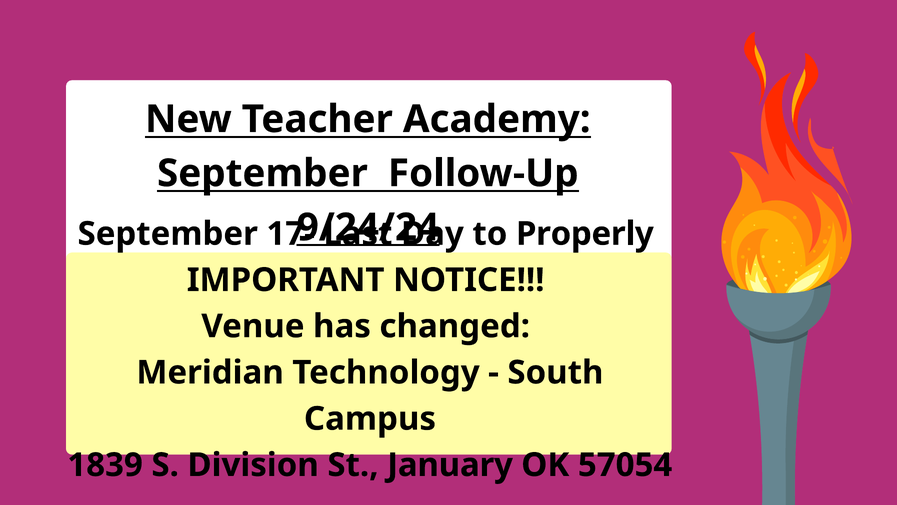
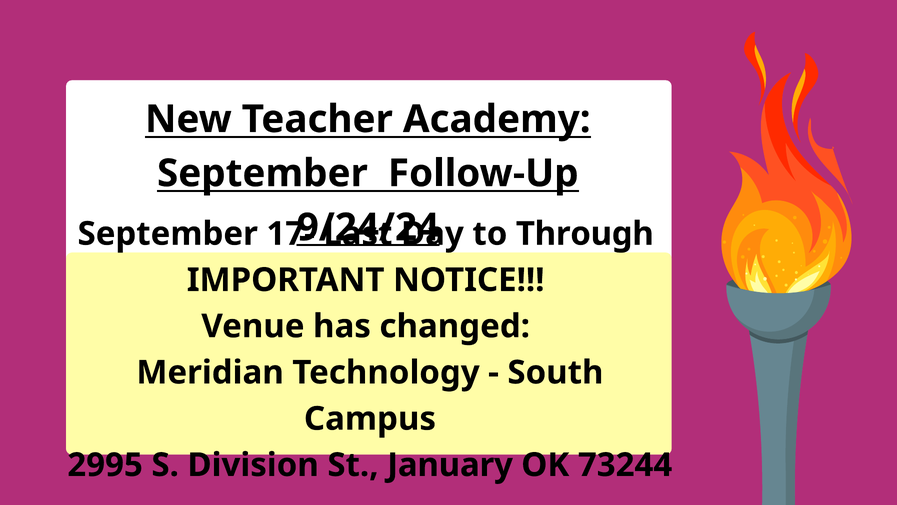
Properly: Properly -> Through
1839: 1839 -> 2995
57054: 57054 -> 73244
